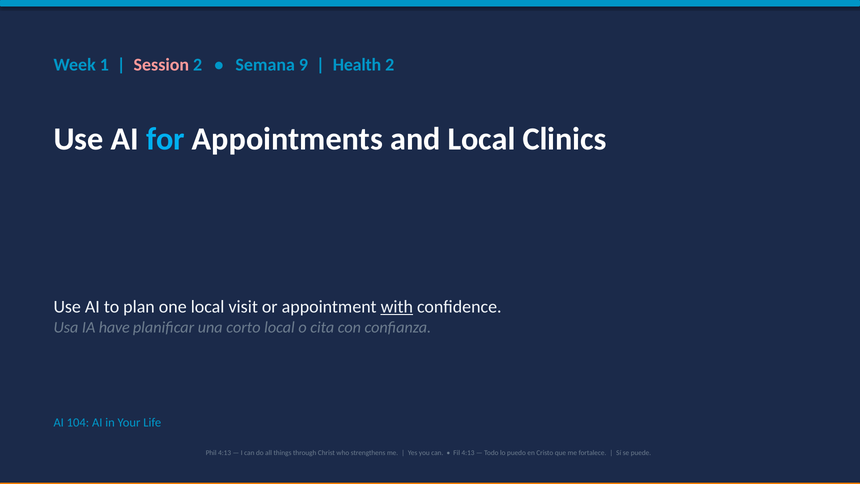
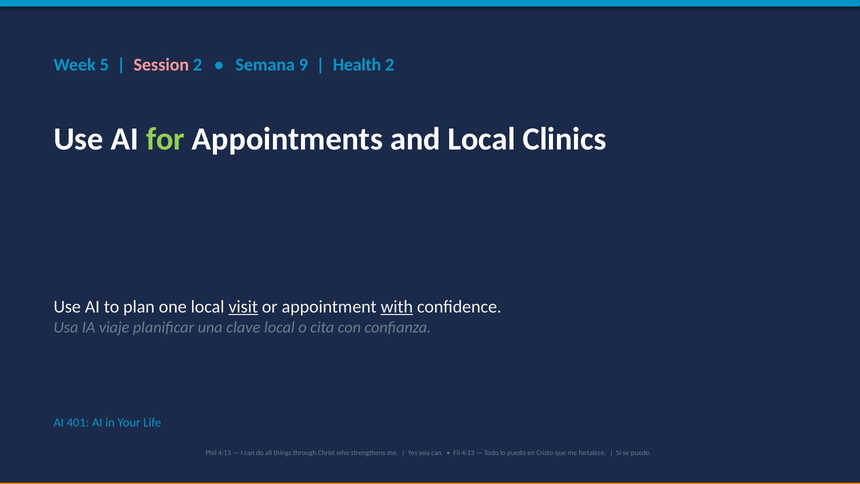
1: 1 -> 5
for colour: light blue -> light green
visit underline: none -> present
have: have -> viaje
corto: corto -> clave
104: 104 -> 401
